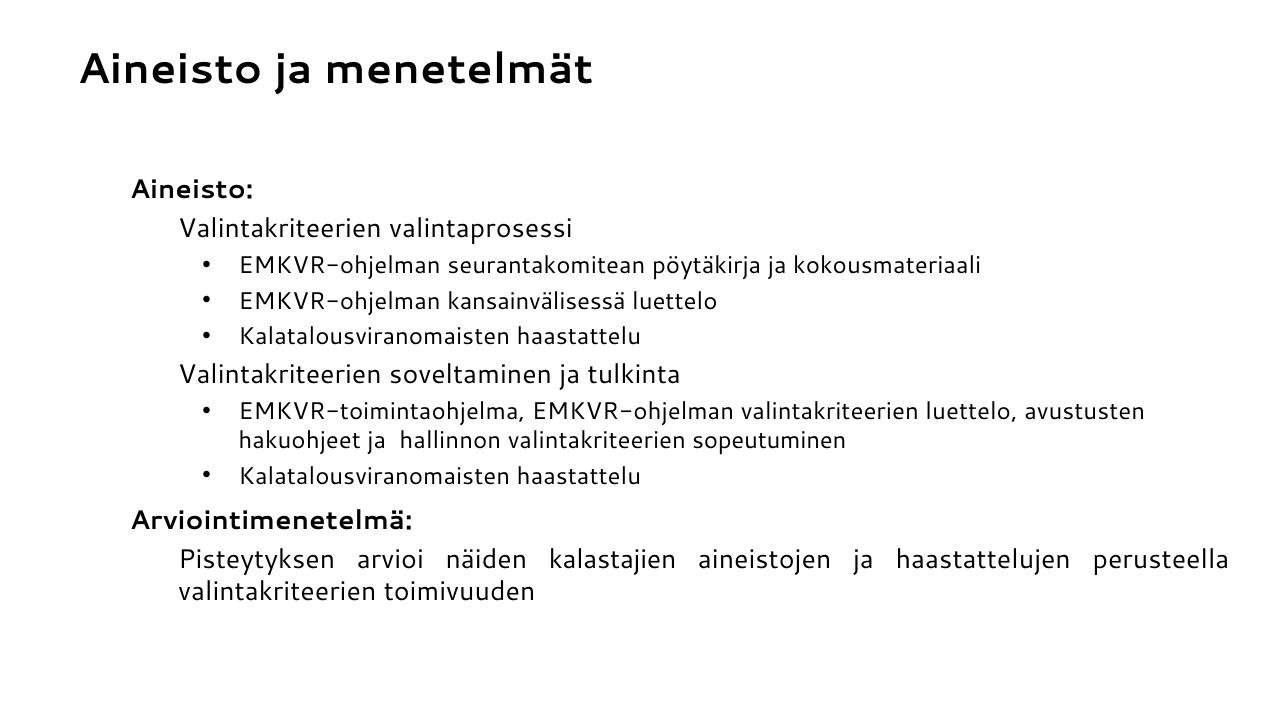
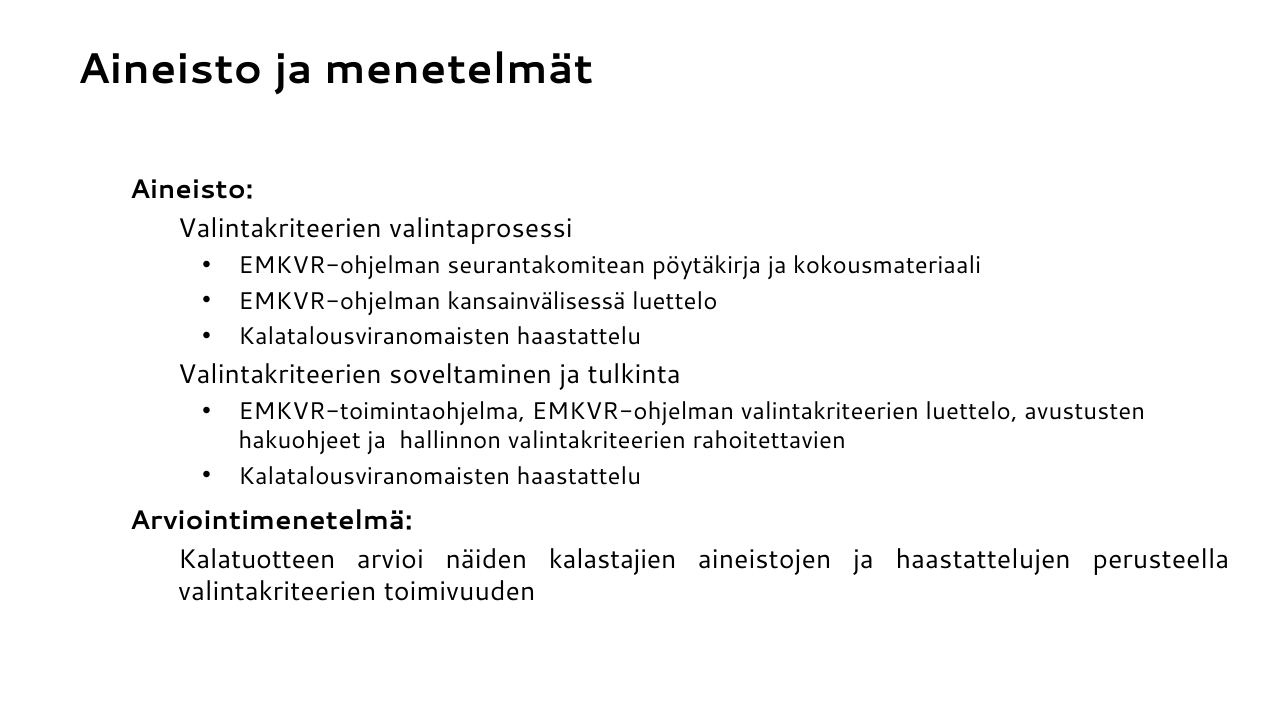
sopeutuminen: sopeutuminen -> rahoitettavien
Pisteytyksen: Pisteytyksen -> Kalatuotteen
